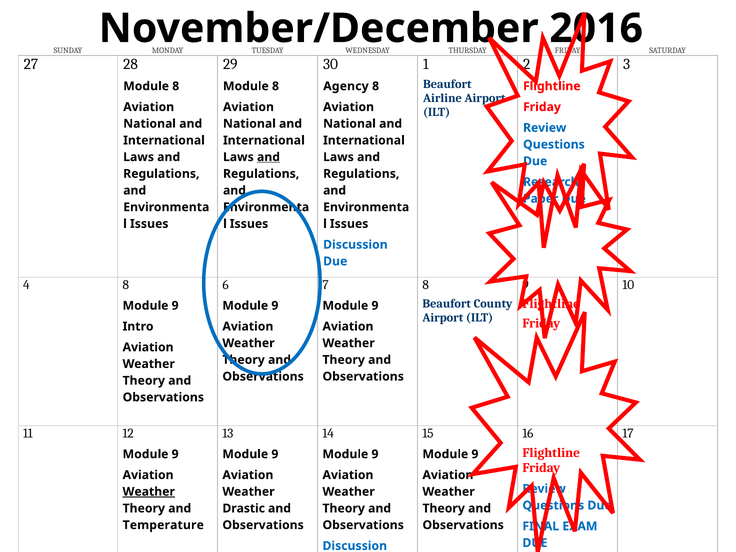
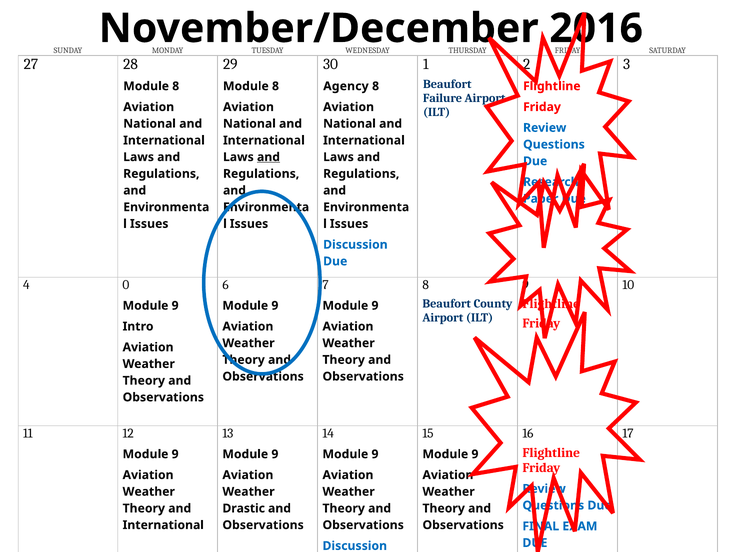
Airline: Airline -> Failure
4 8: 8 -> 0
Weather at (149, 492) underline: present -> none
Temperature at (163, 525): Temperature -> International
